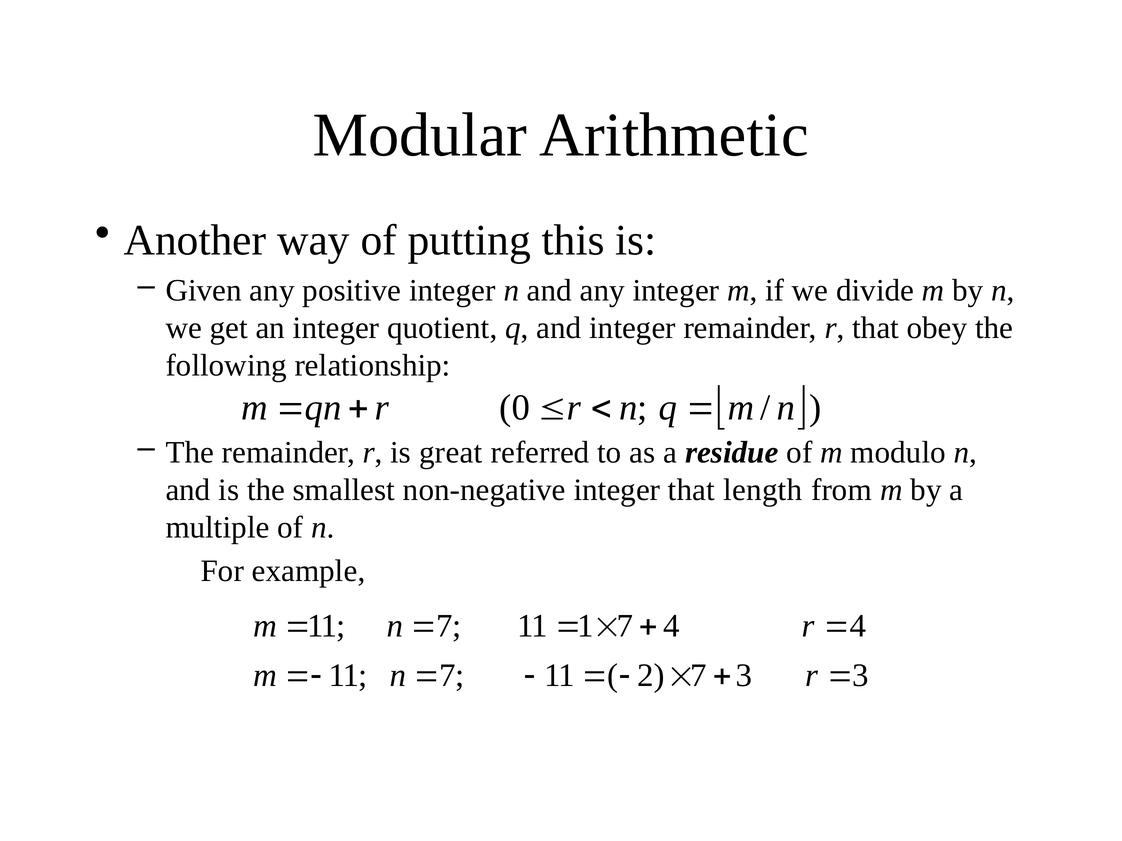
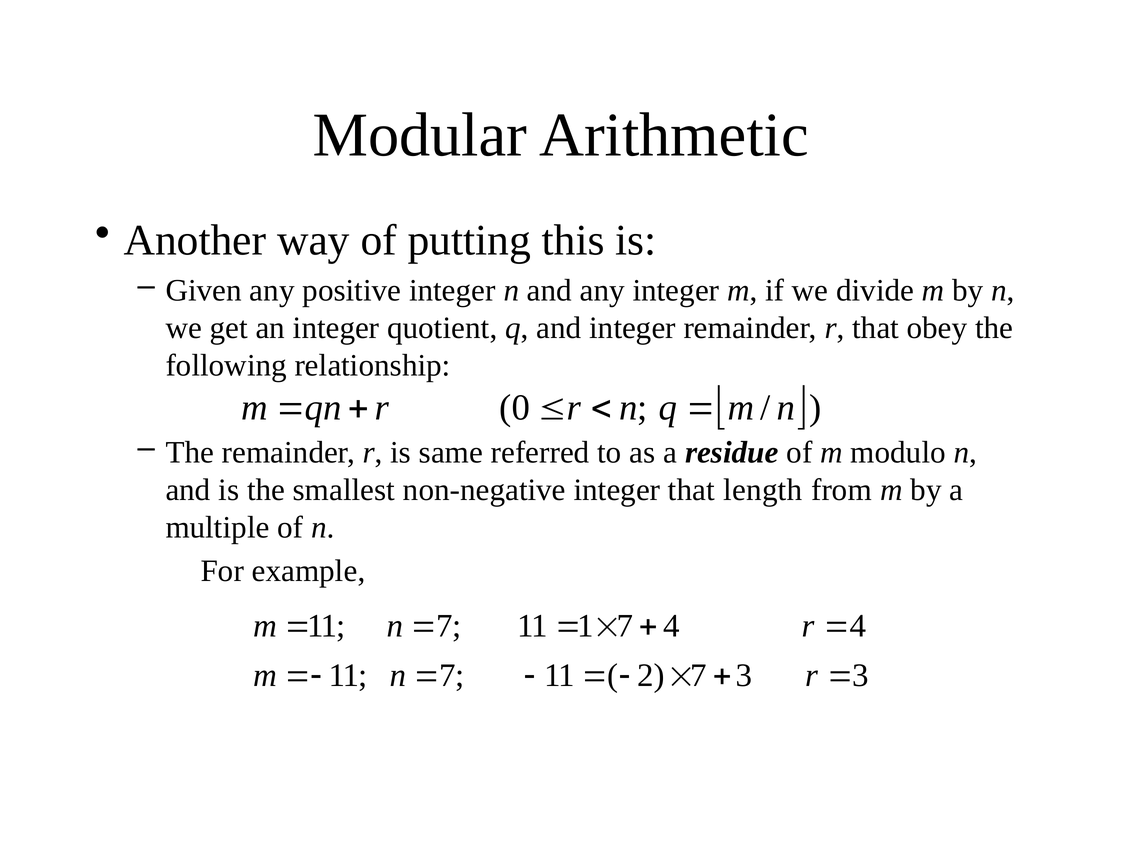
great: great -> same
